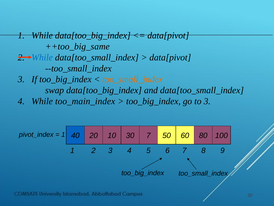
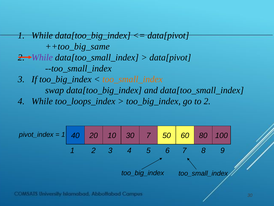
While at (42, 57) colour: blue -> purple
too_main_index: too_main_index -> too_loops_index
to 3: 3 -> 2
